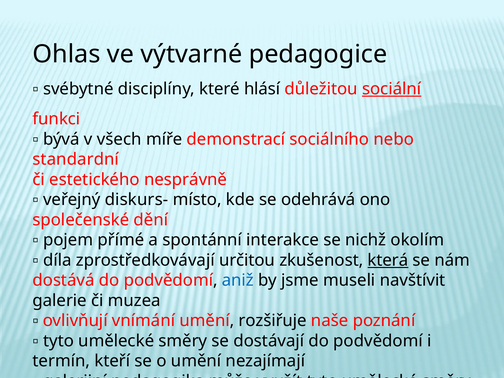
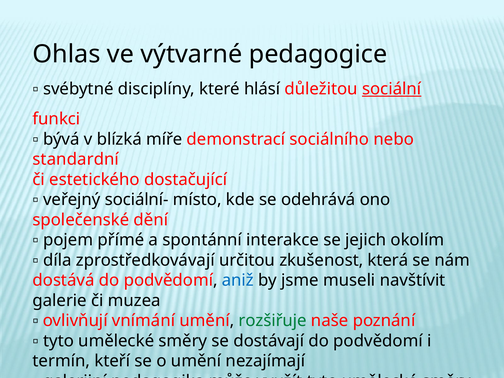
všech: všech -> blízká
nesprávně: nesprávně -> dostačující
diskurs-: diskurs- -> sociální-
nichž: nichž -> jejich
která underline: present -> none
rozšiřuje colour: black -> green
